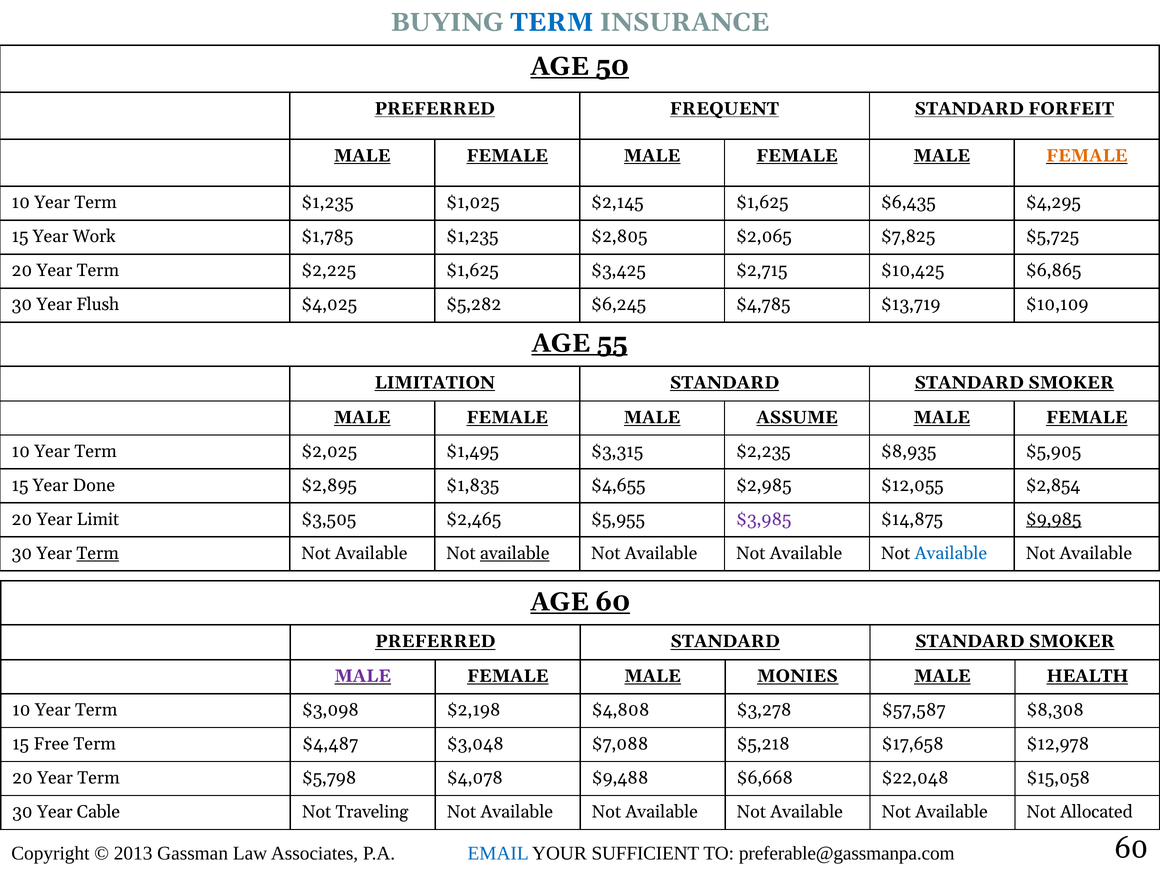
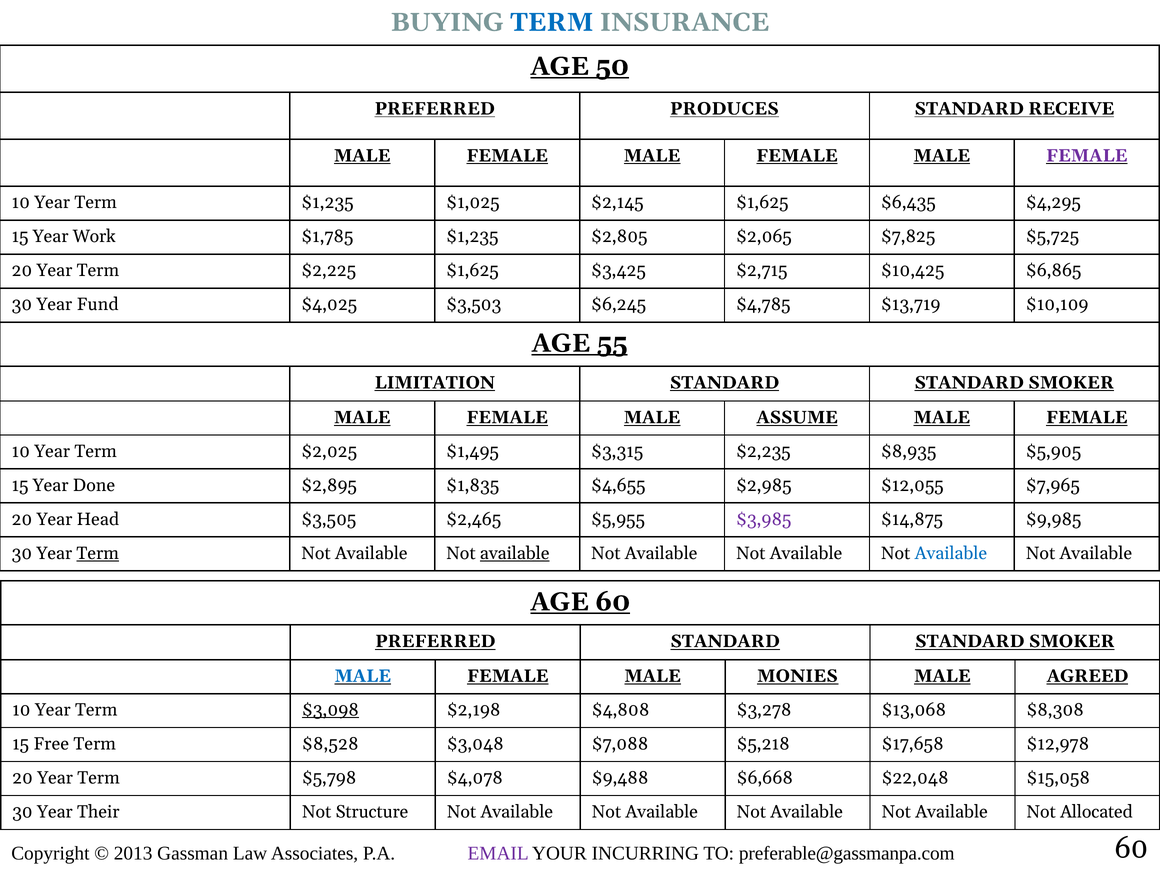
FREQUENT: FREQUENT -> PRODUCES
FORFEIT: FORFEIT -> RECEIVE
FEMALE at (1087, 156) colour: orange -> purple
Flush: Flush -> Fund
$5,282: $5,282 -> $3,503
$2,854: $2,854 -> $7,965
Limit: Limit -> Head
$9,985 underline: present -> none
MALE at (363, 676) colour: purple -> blue
HEALTH: HEALTH -> AGREED
$3,098 underline: none -> present
$57,587: $57,587 -> $13,068
$4,487: $4,487 -> $8,528
Cable: Cable -> Their
Traveling: Traveling -> Structure
EMAIL colour: blue -> purple
SUFFICIENT: SUFFICIENT -> INCURRING
